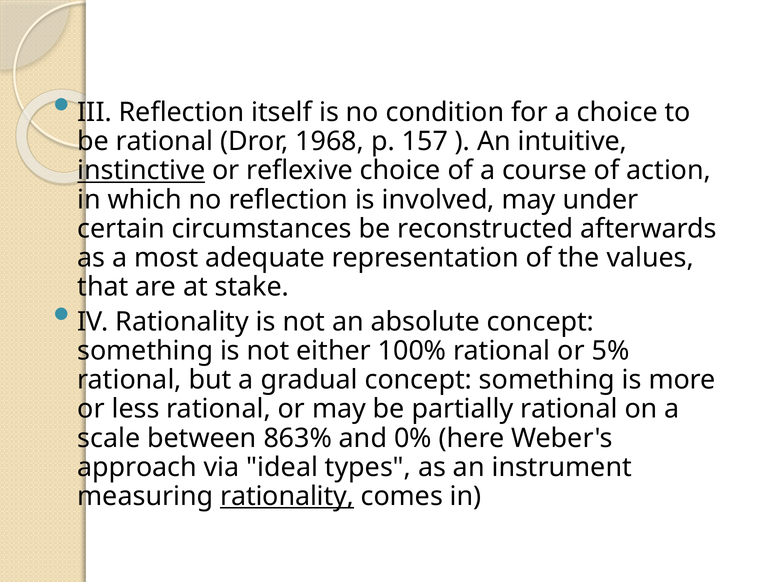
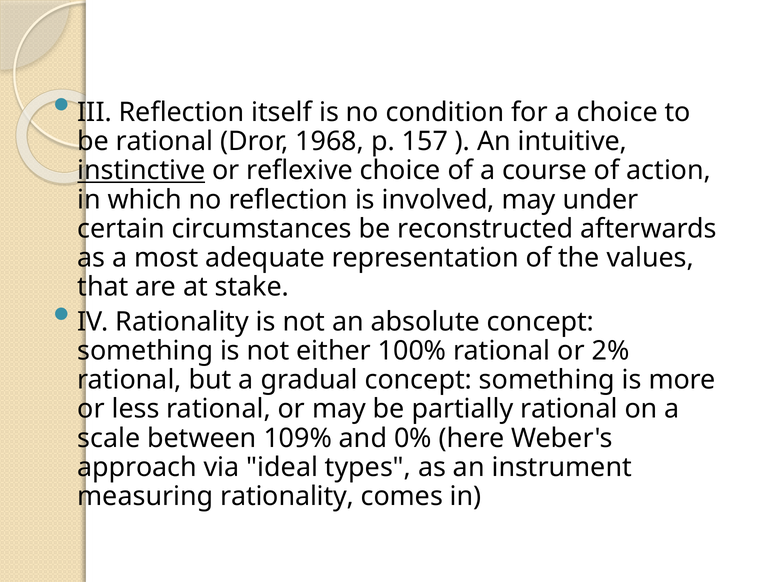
5%: 5% -> 2%
863%: 863% -> 109%
rationality at (287, 496) underline: present -> none
